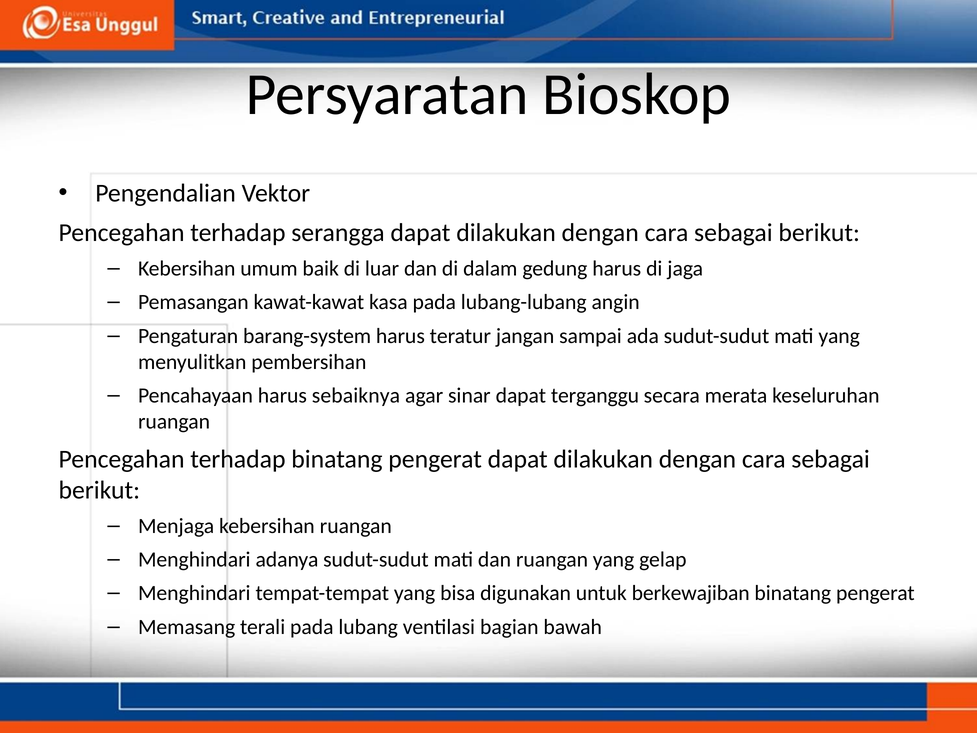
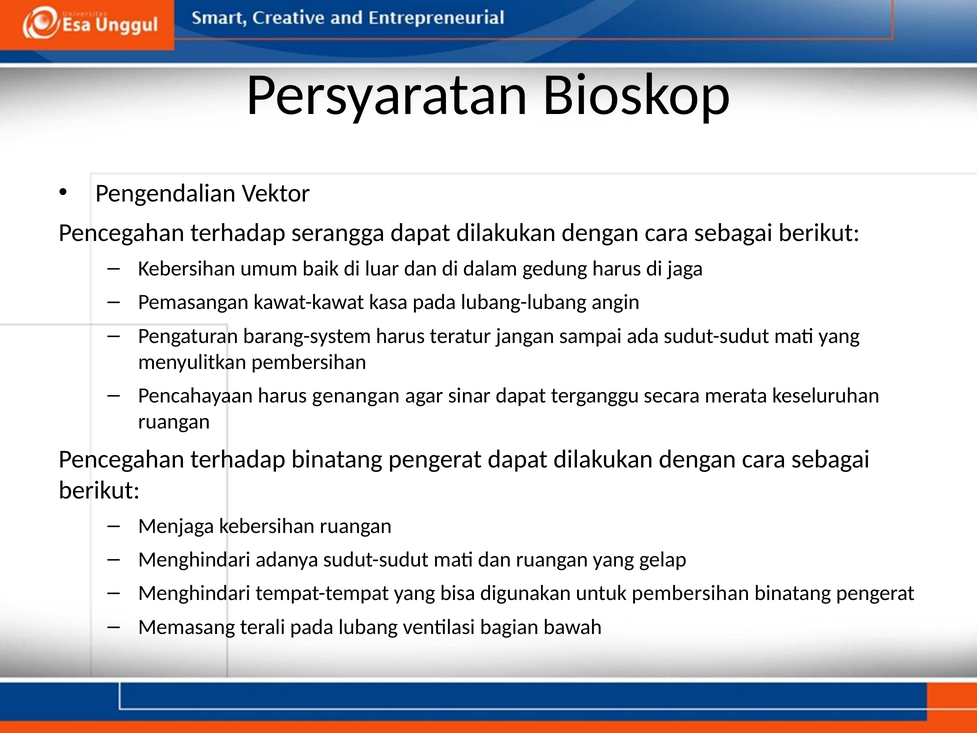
sebaiknya: sebaiknya -> genangan
untuk berkewajiban: berkewajiban -> pembersihan
